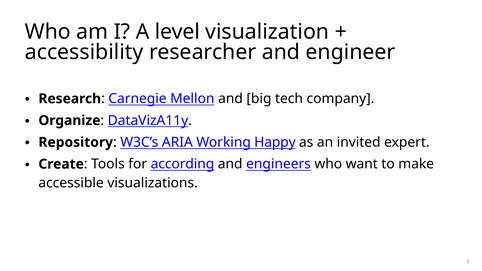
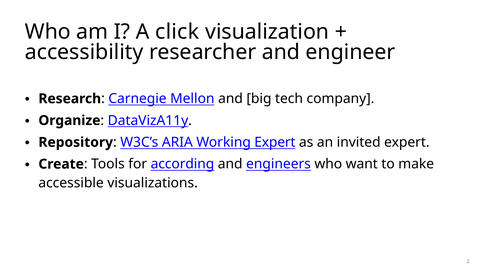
level: level -> click
Working Happy: Happy -> Expert
